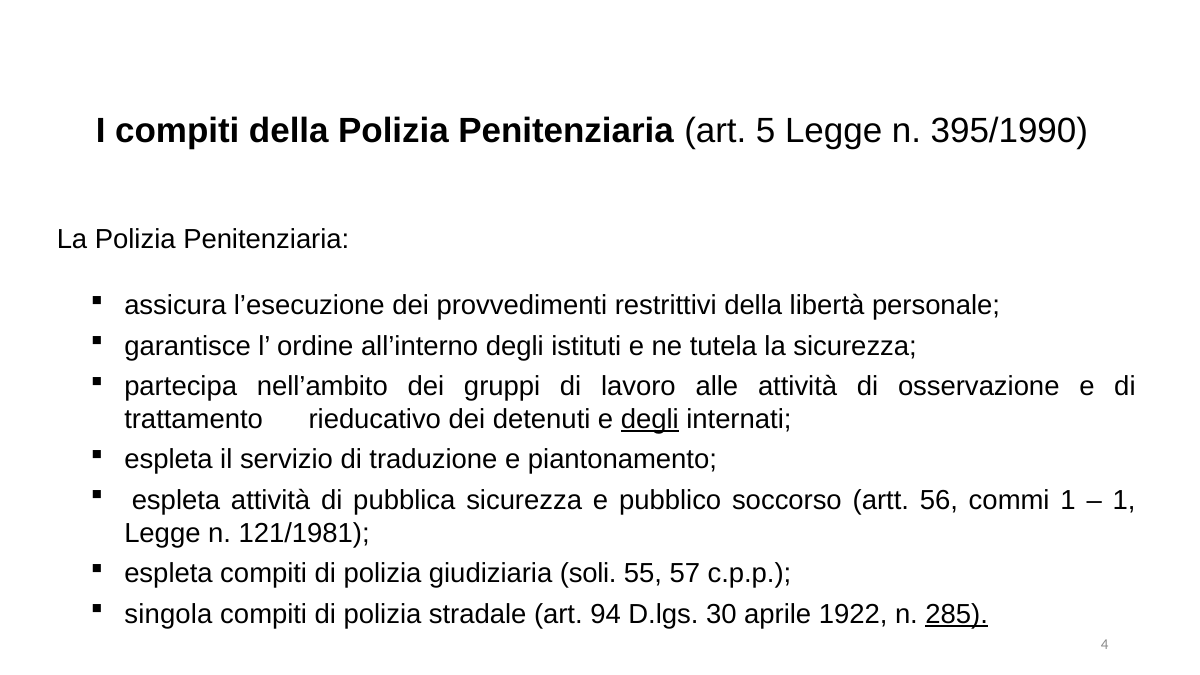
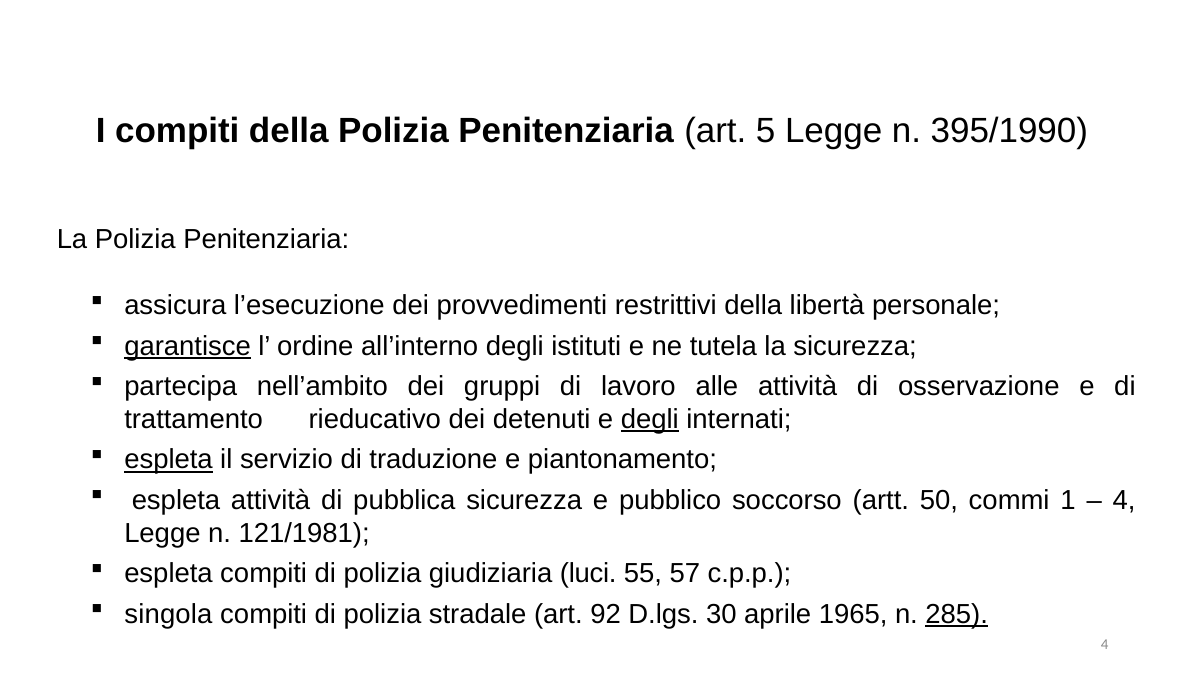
garantisce underline: none -> present
espleta at (169, 460) underline: none -> present
56: 56 -> 50
1 at (1124, 500): 1 -> 4
soli: soli -> luci
94: 94 -> 92
1922: 1922 -> 1965
